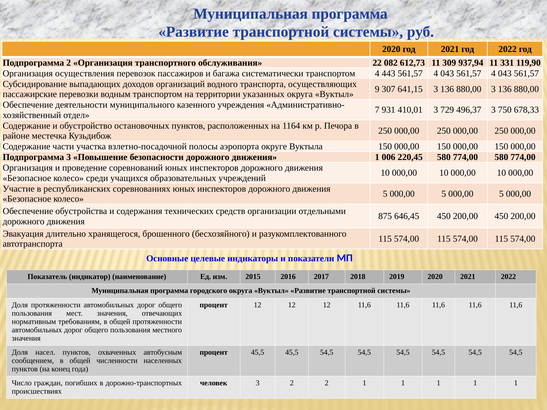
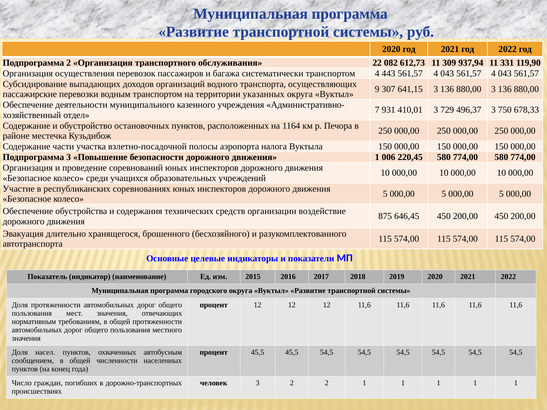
округе: округе -> налога
отдельными: отдельными -> воздействие
